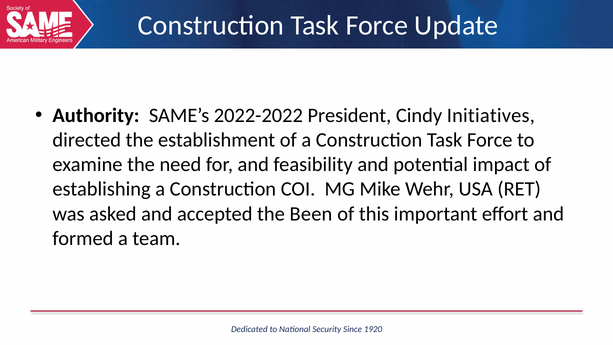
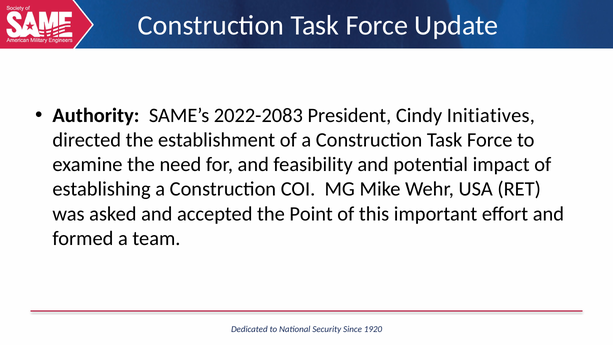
2022-2022: 2022-2022 -> 2022-2083
Been: Been -> Point
